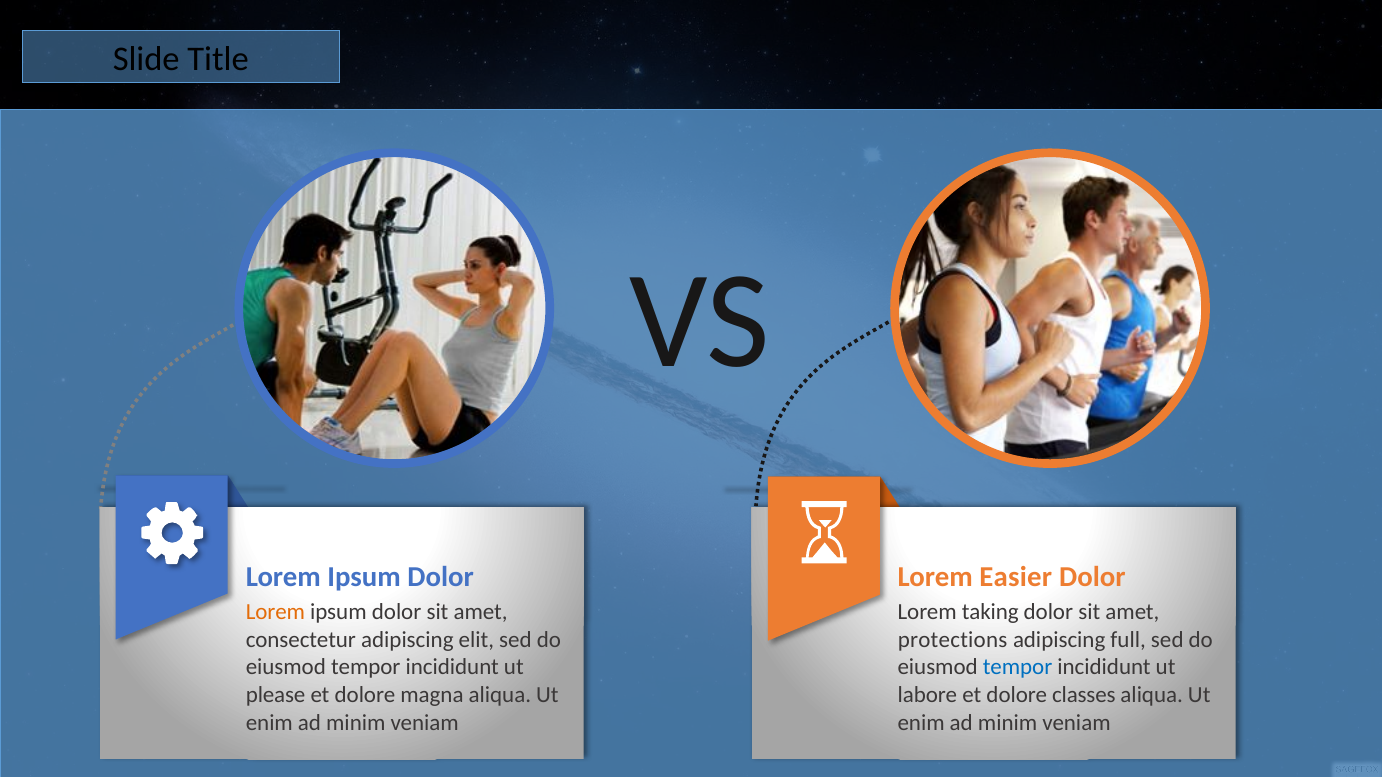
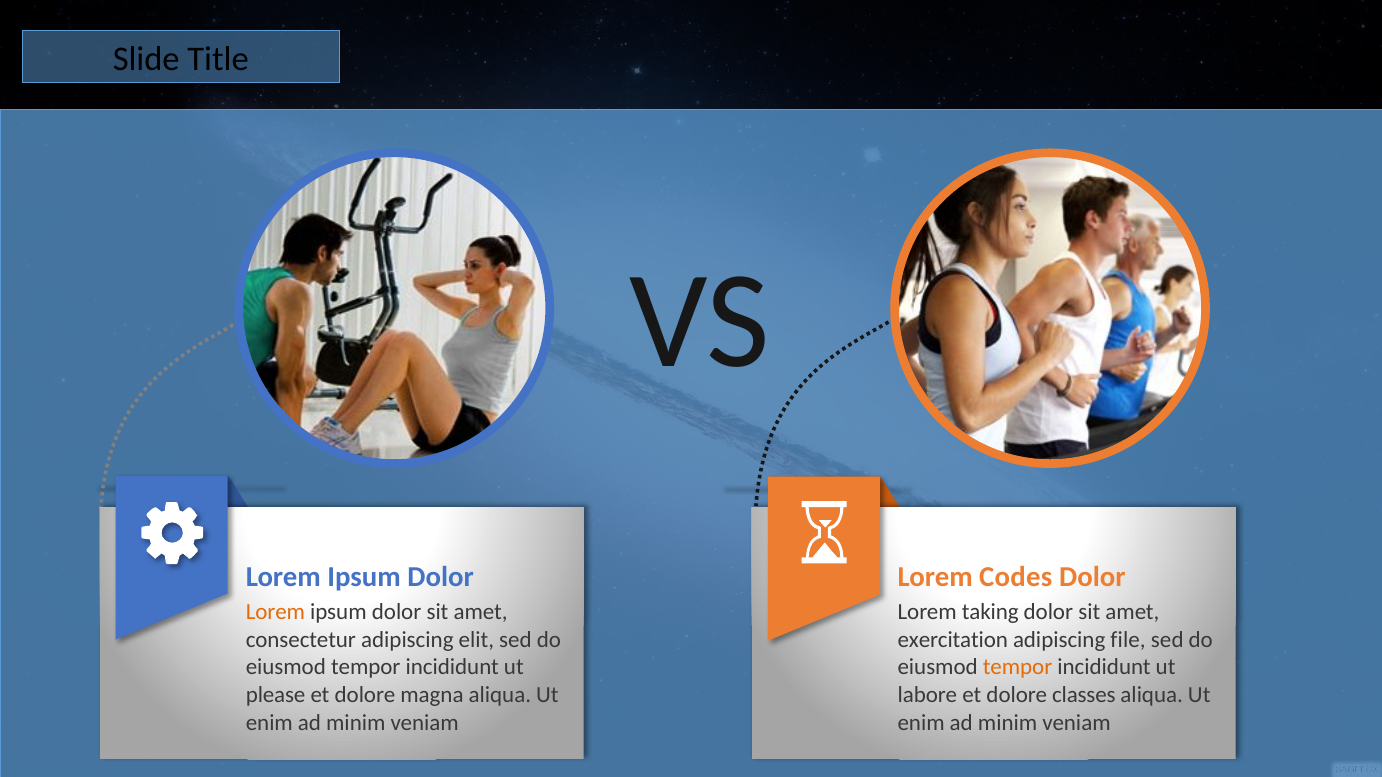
Easier: Easier -> Codes
protections: protections -> exercitation
full: full -> file
tempor at (1018, 668) colour: blue -> orange
